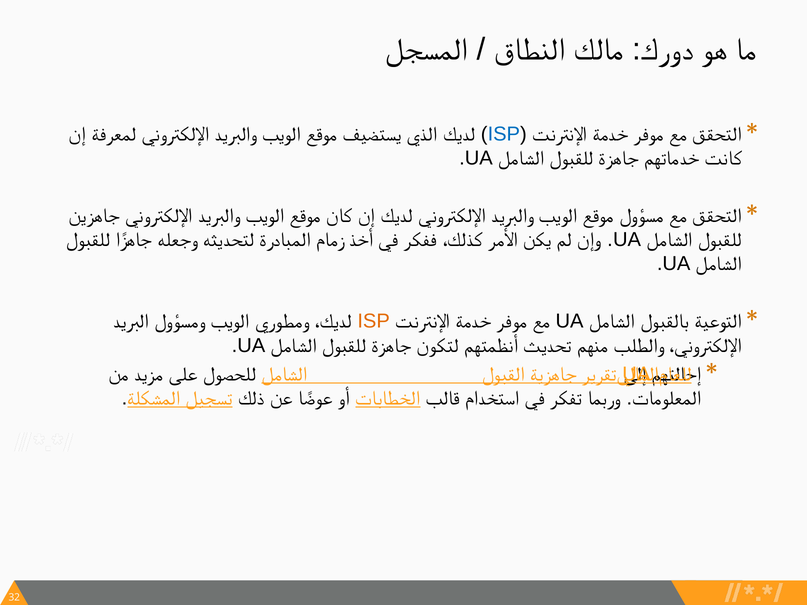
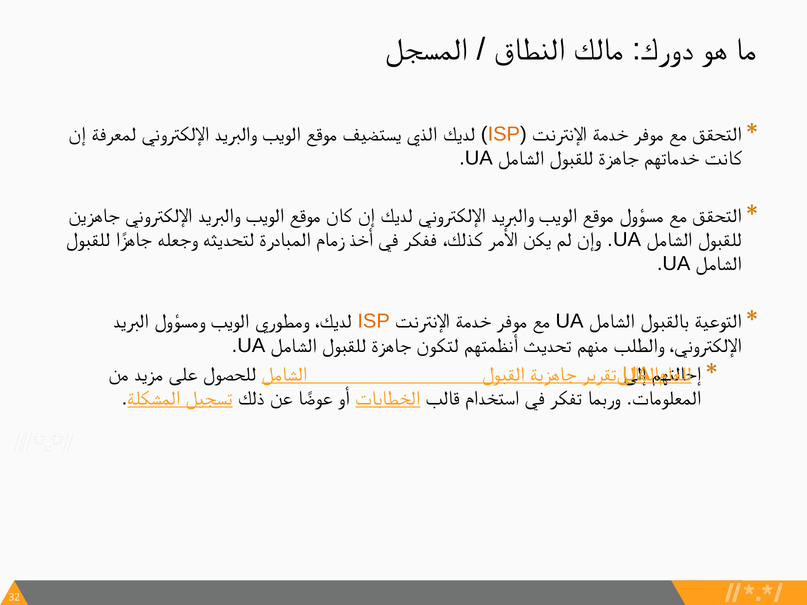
ISP at (504, 134) colour: blue -> orange
